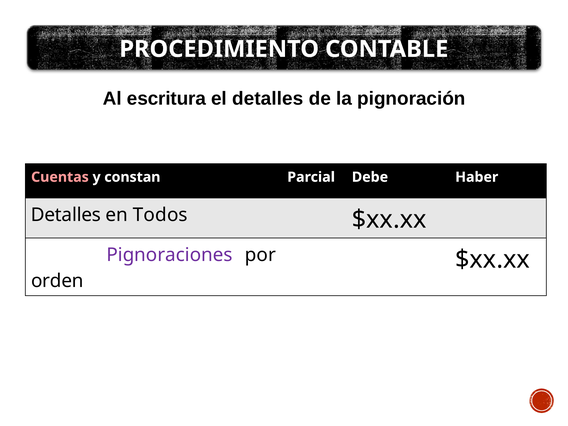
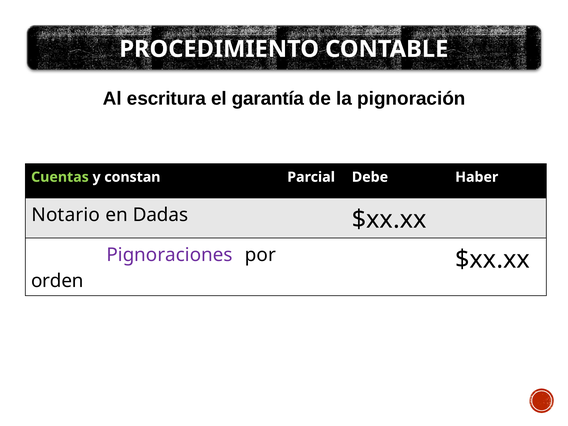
el detalles: detalles -> garantía
Cuentas colour: pink -> light green
Detalles at (66, 215): Detalles -> Notario
Todos: Todos -> Dadas
